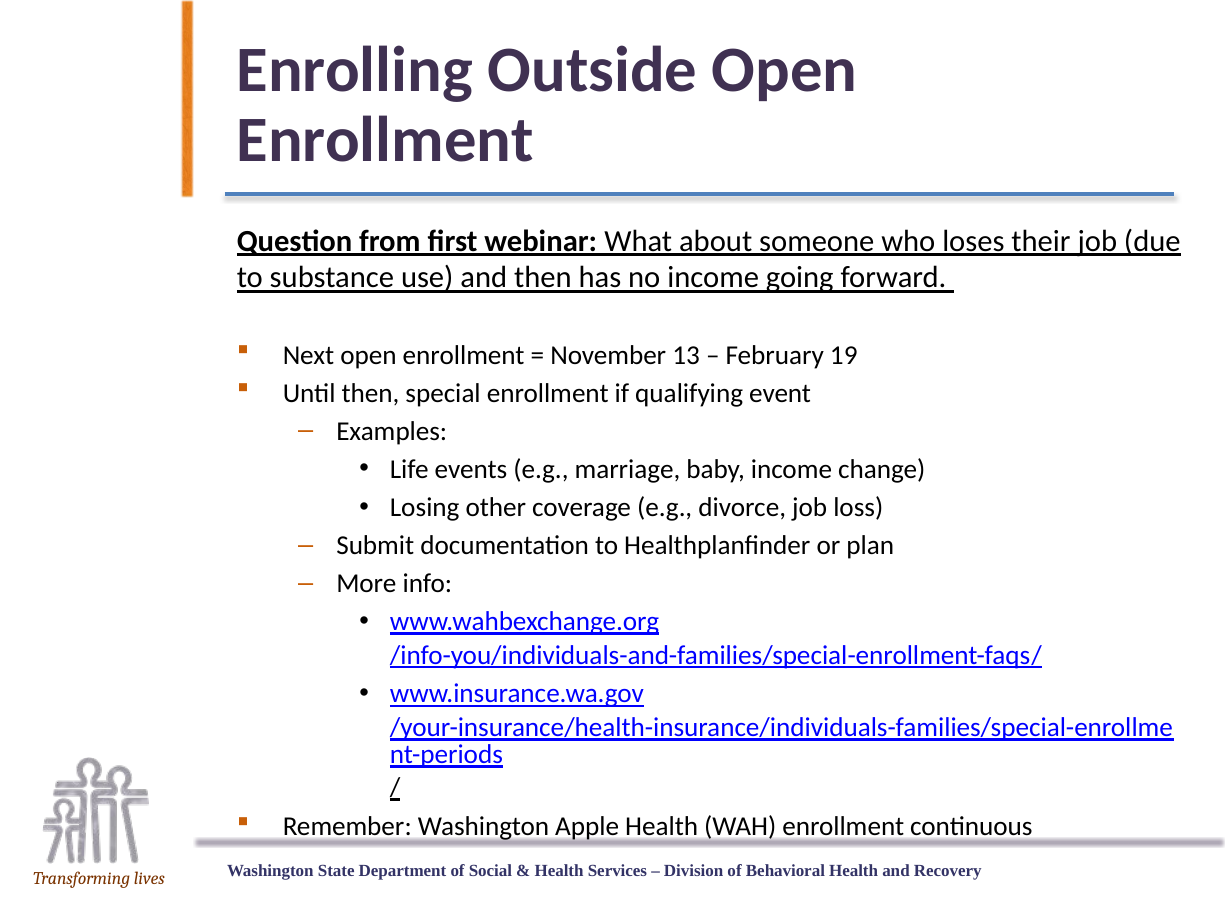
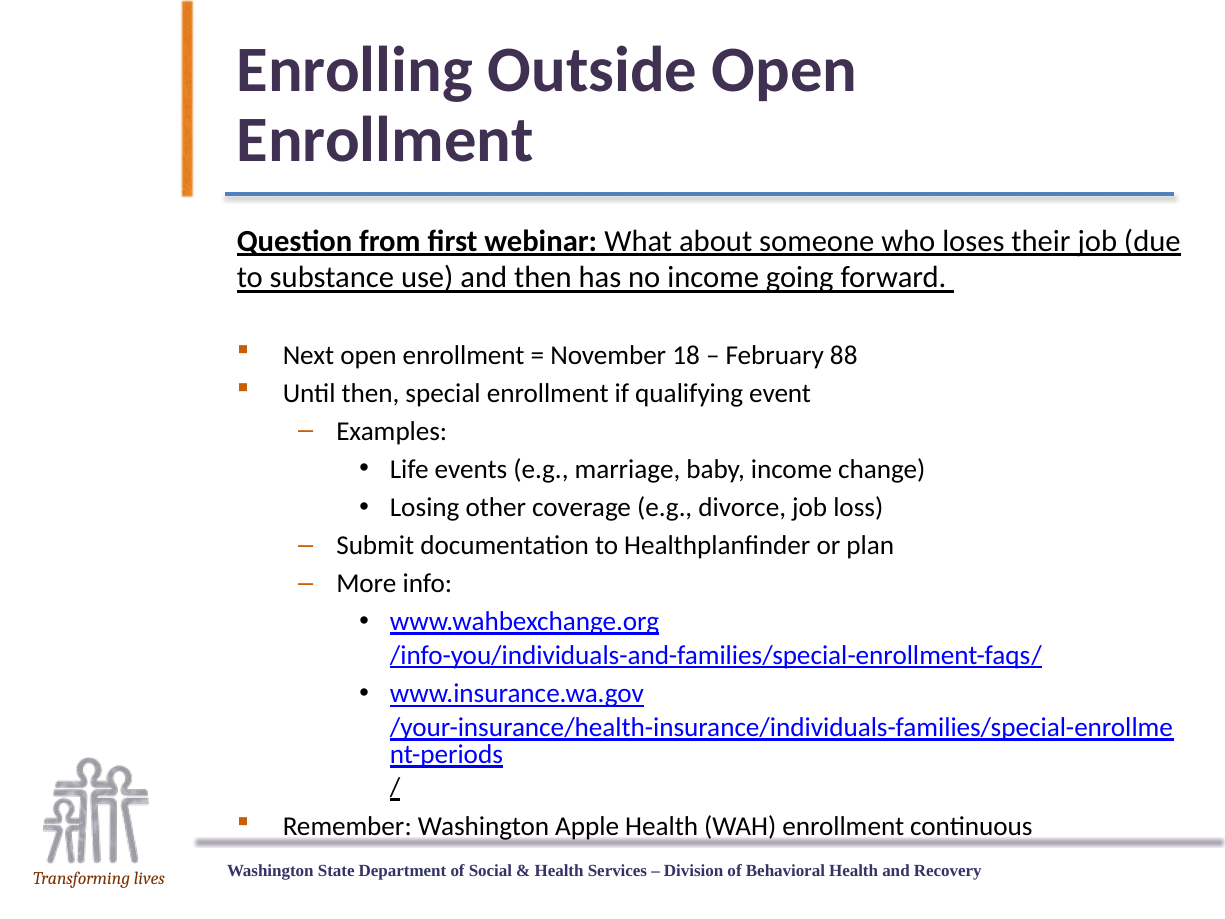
13: 13 -> 18
19: 19 -> 88
